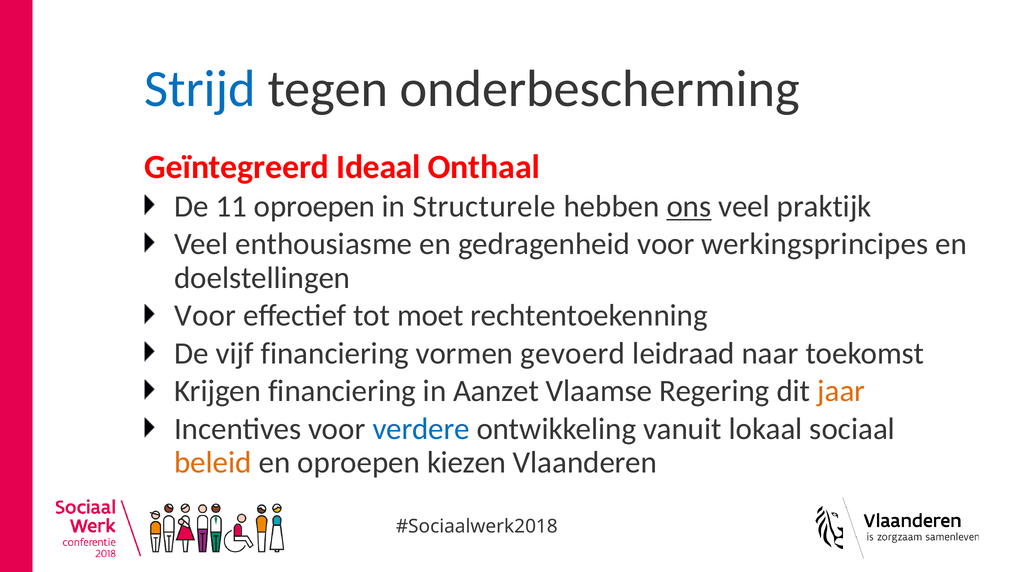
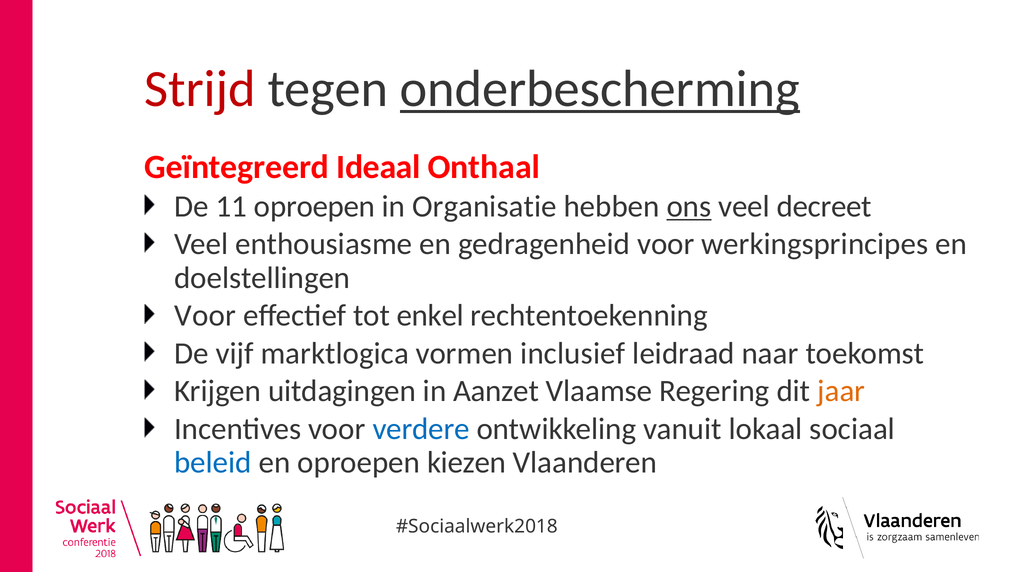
Strijd colour: blue -> red
onderbescherming underline: none -> present
Structurele: Structurele -> Organisatie
praktijk: praktijk -> decreet
moet: moet -> enkel
vijf financiering: financiering -> marktlogica
gevoerd: gevoerd -> inclusief
Krijgen financiering: financiering -> uitdagingen
beleid colour: orange -> blue
